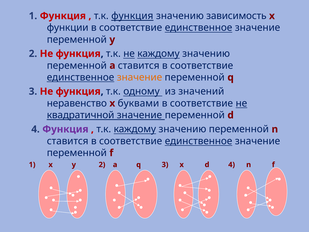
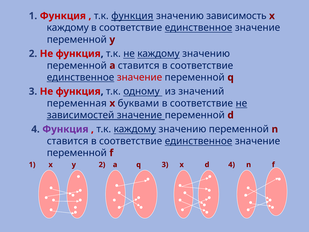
функции at (68, 28): функции -> каждому
значение at (139, 77) colour: orange -> red
неравенство: неравенство -> переменная
квадратичной: квадратичной -> зависимостей
